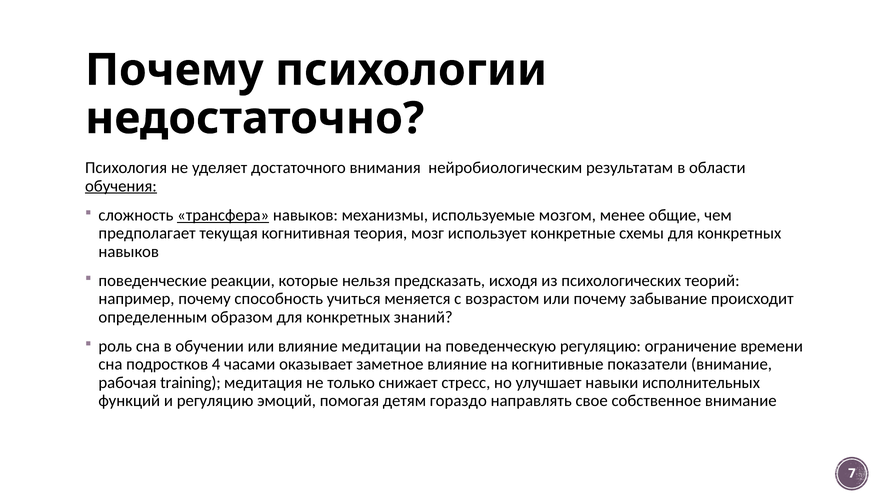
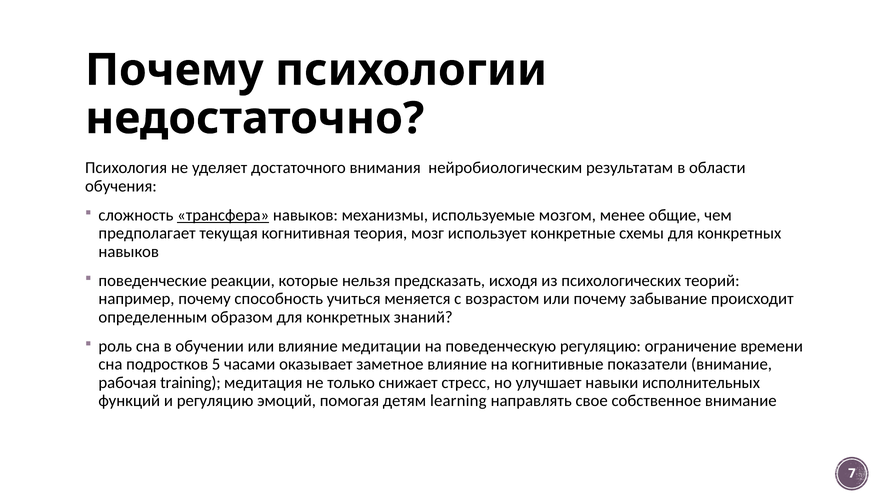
обучения underline: present -> none
4: 4 -> 5
гораздо: гораздо -> learning
